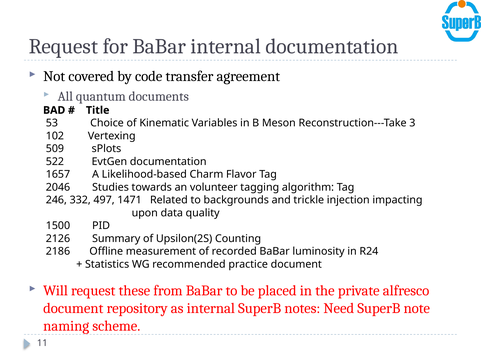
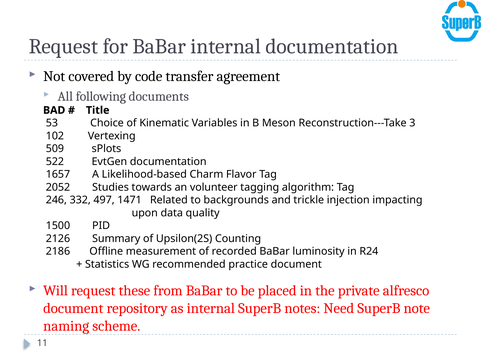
quantum: quantum -> following
2046: 2046 -> 2052
